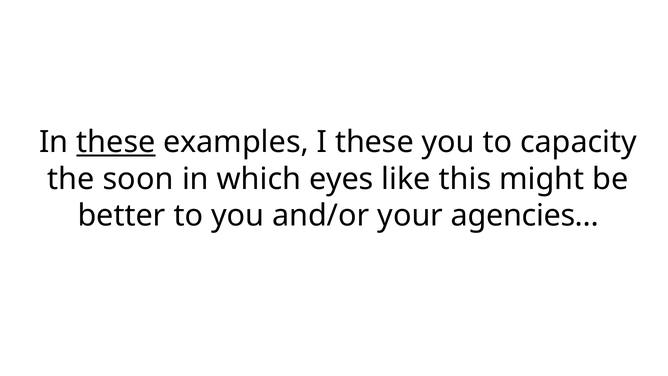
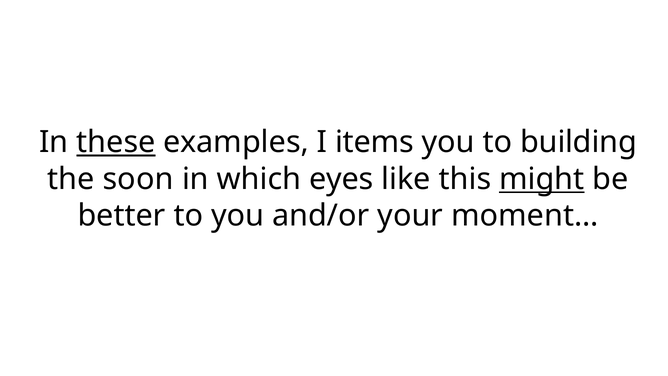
I these: these -> items
capacity: capacity -> building
might underline: none -> present
agencies…: agencies… -> moment…
